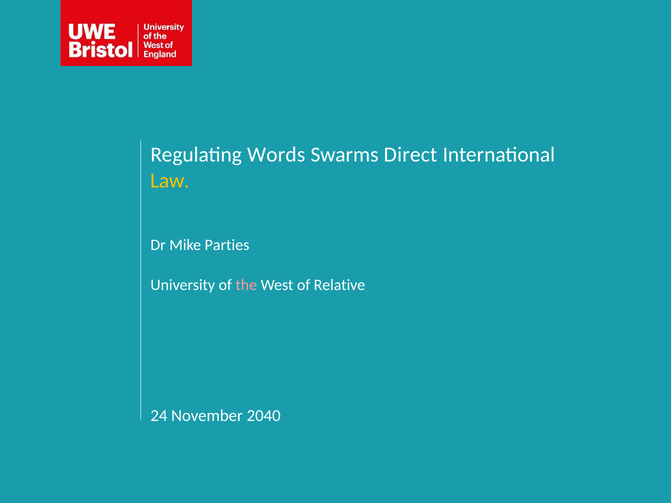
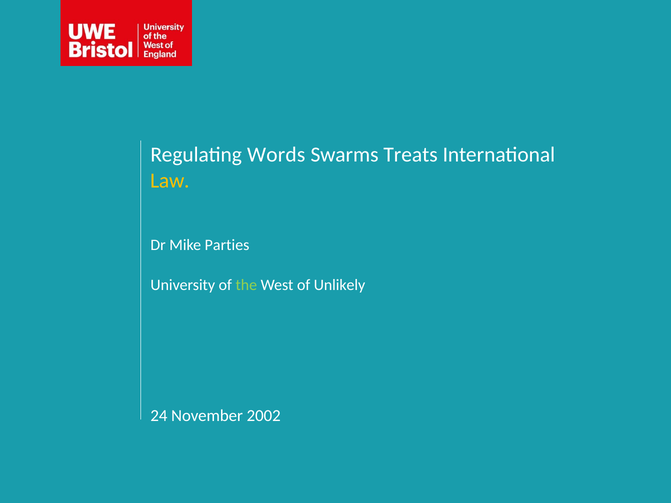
Direct: Direct -> Treats
the colour: pink -> light green
Relative: Relative -> Unlikely
2040: 2040 -> 2002
